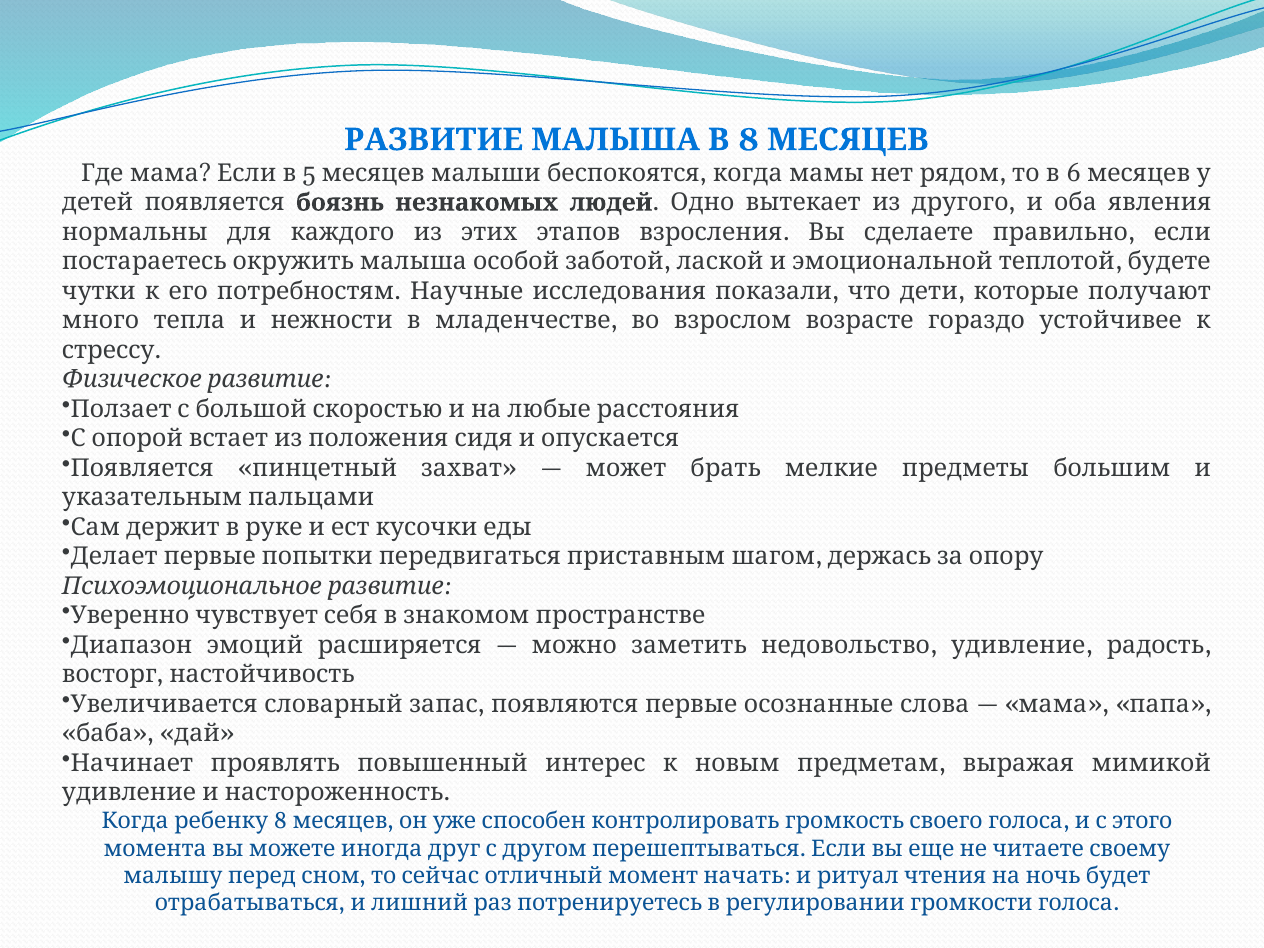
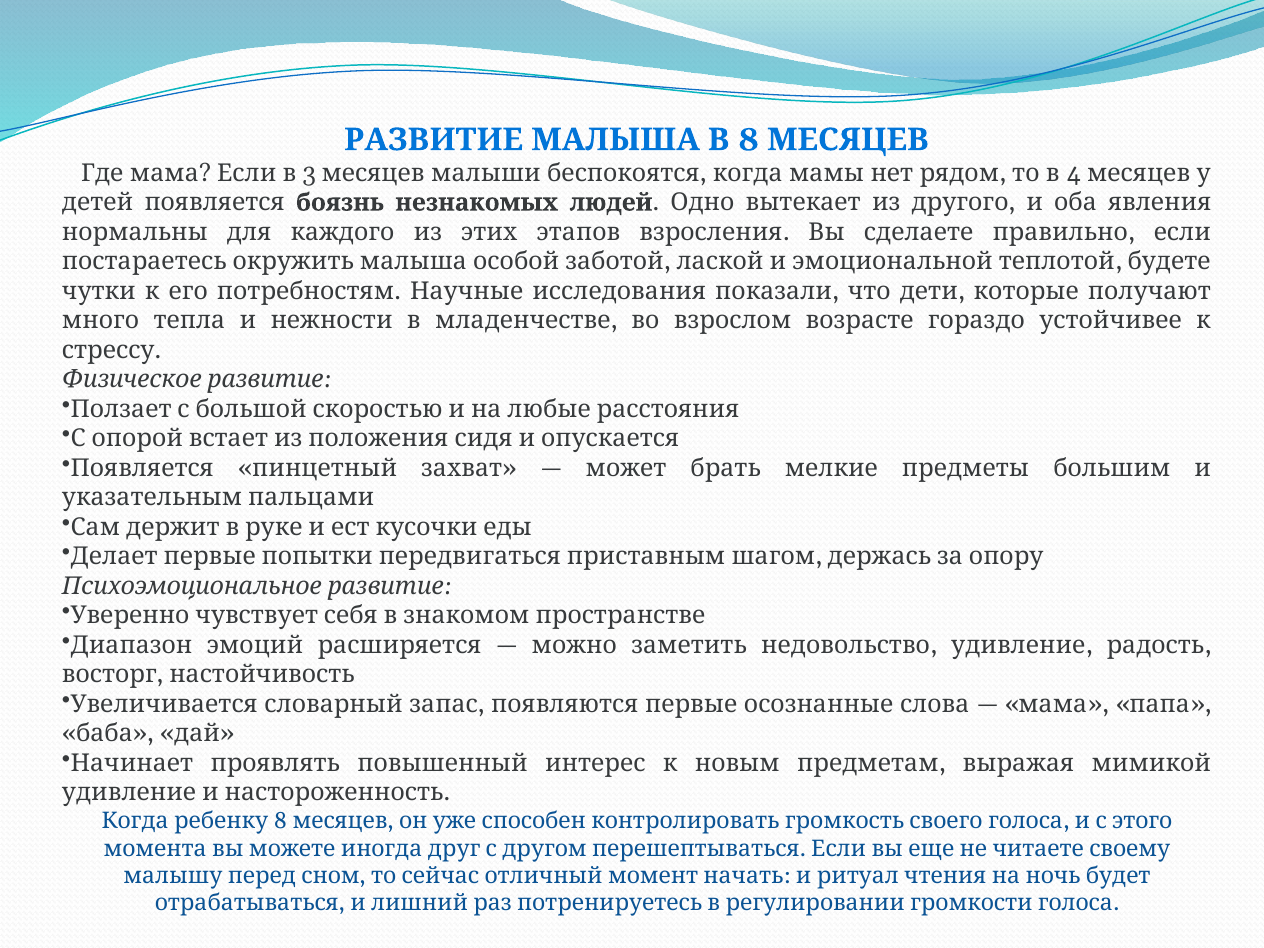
5: 5 -> 3
6: 6 -> 4
